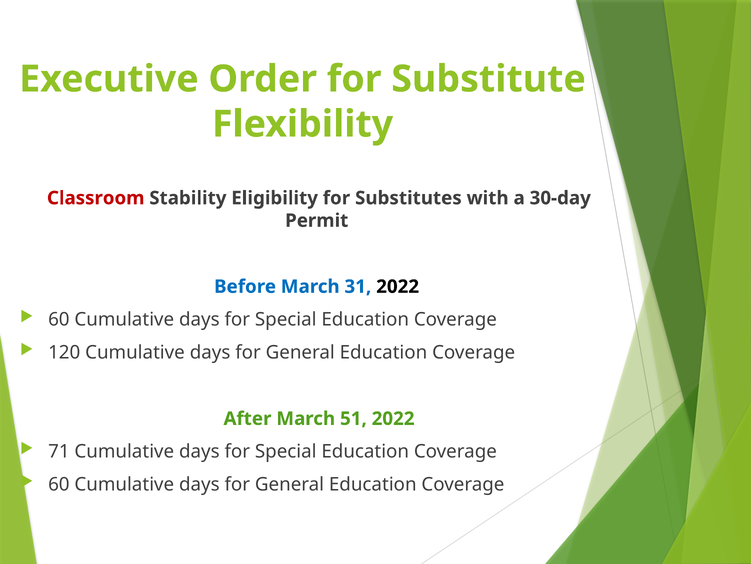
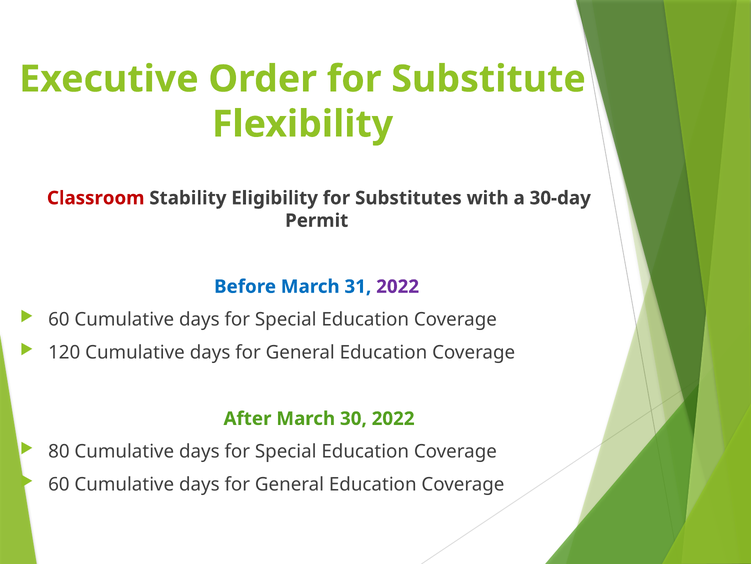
2022 at (398, 286) colour: black -> purple
51: 51 -> 30
71: 71 -> 80
